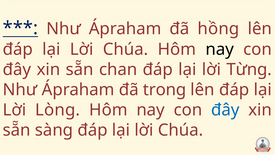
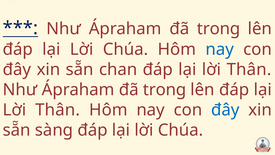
hồng at (218, 29): hồng -> trong
nay at (220, 49) colour: black -> blue
Từng at (249, 69): Từng -> Thân
Lòng at (58, 110): Lòng -> Thân
